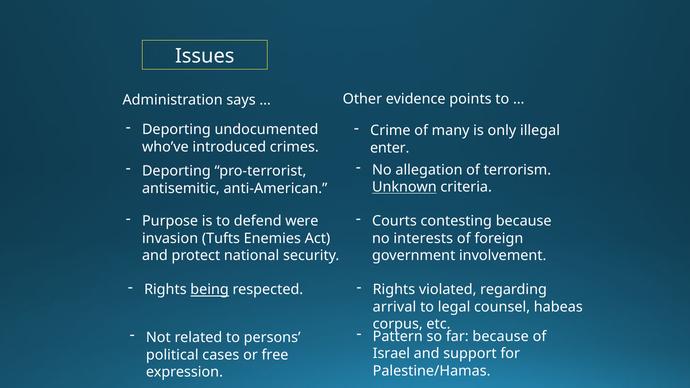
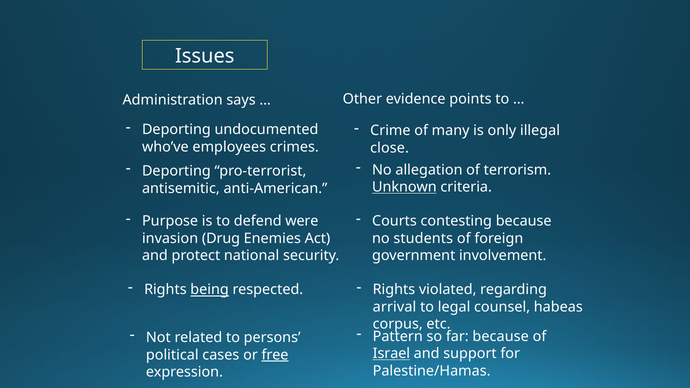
introduced: introduced -> employees
enter: enter -> close
Tufts: Tufts -> Drug
interests: interests -> students
Israel underline: none -> present
free underline: none -> present
